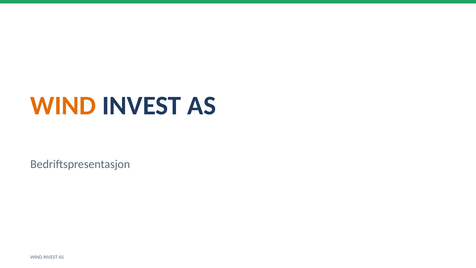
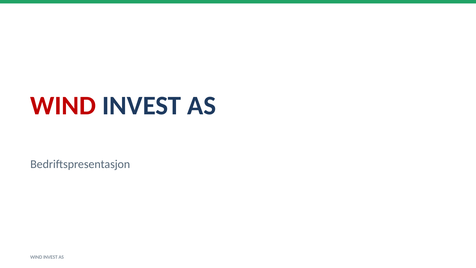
WIND at (63, 106) colour: orange -> red
